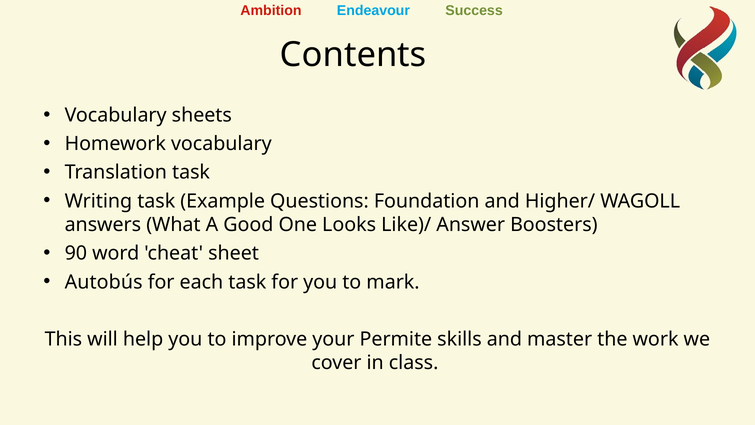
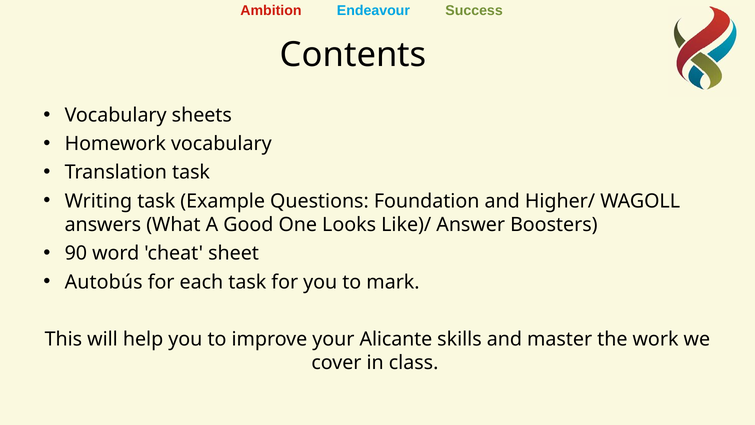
Permite: Permite -> Alicante
